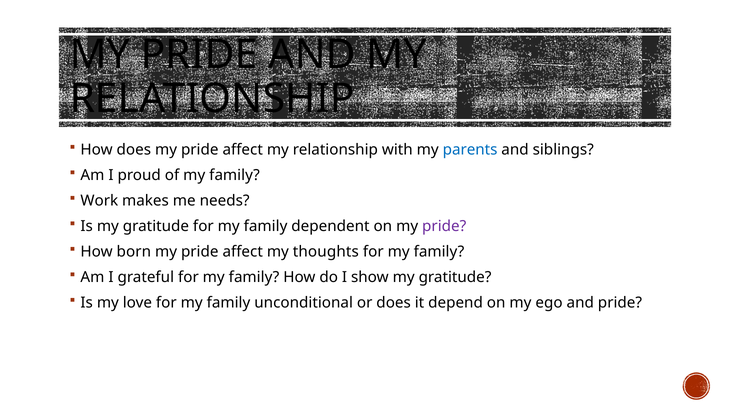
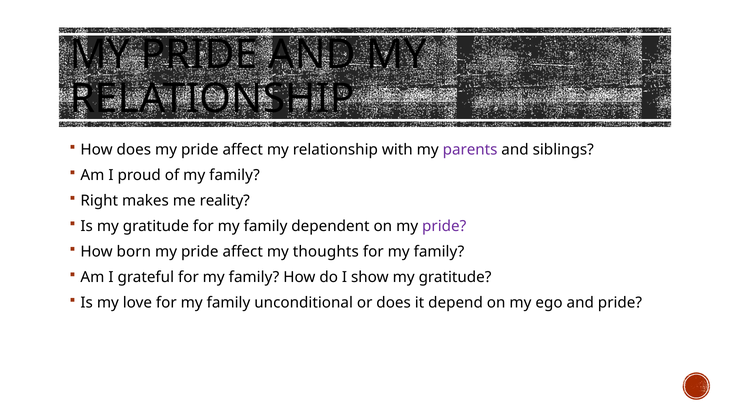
parents colour: blue -> purple
Work: Work -> Right
needs: needs -> reality
